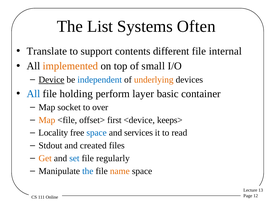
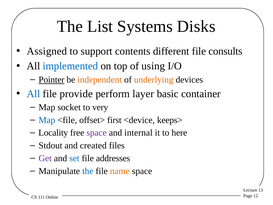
Often: Often -> Disks
Translate: Translate -> Assigned
internal: internal -> consults
implemented colour: orange -> blue
small: small -> using
Device: Device -> Pointer
independent colour: blue -> orange
holding: holding -> provide
over: over -> very
Map at (47, 120) colour: orange -> blue
space at (97, 133) colour: blue -> purple
services: services -> internal
read: read -> here
Get colour: orange -> purple
regularly: regularly -> addresses
